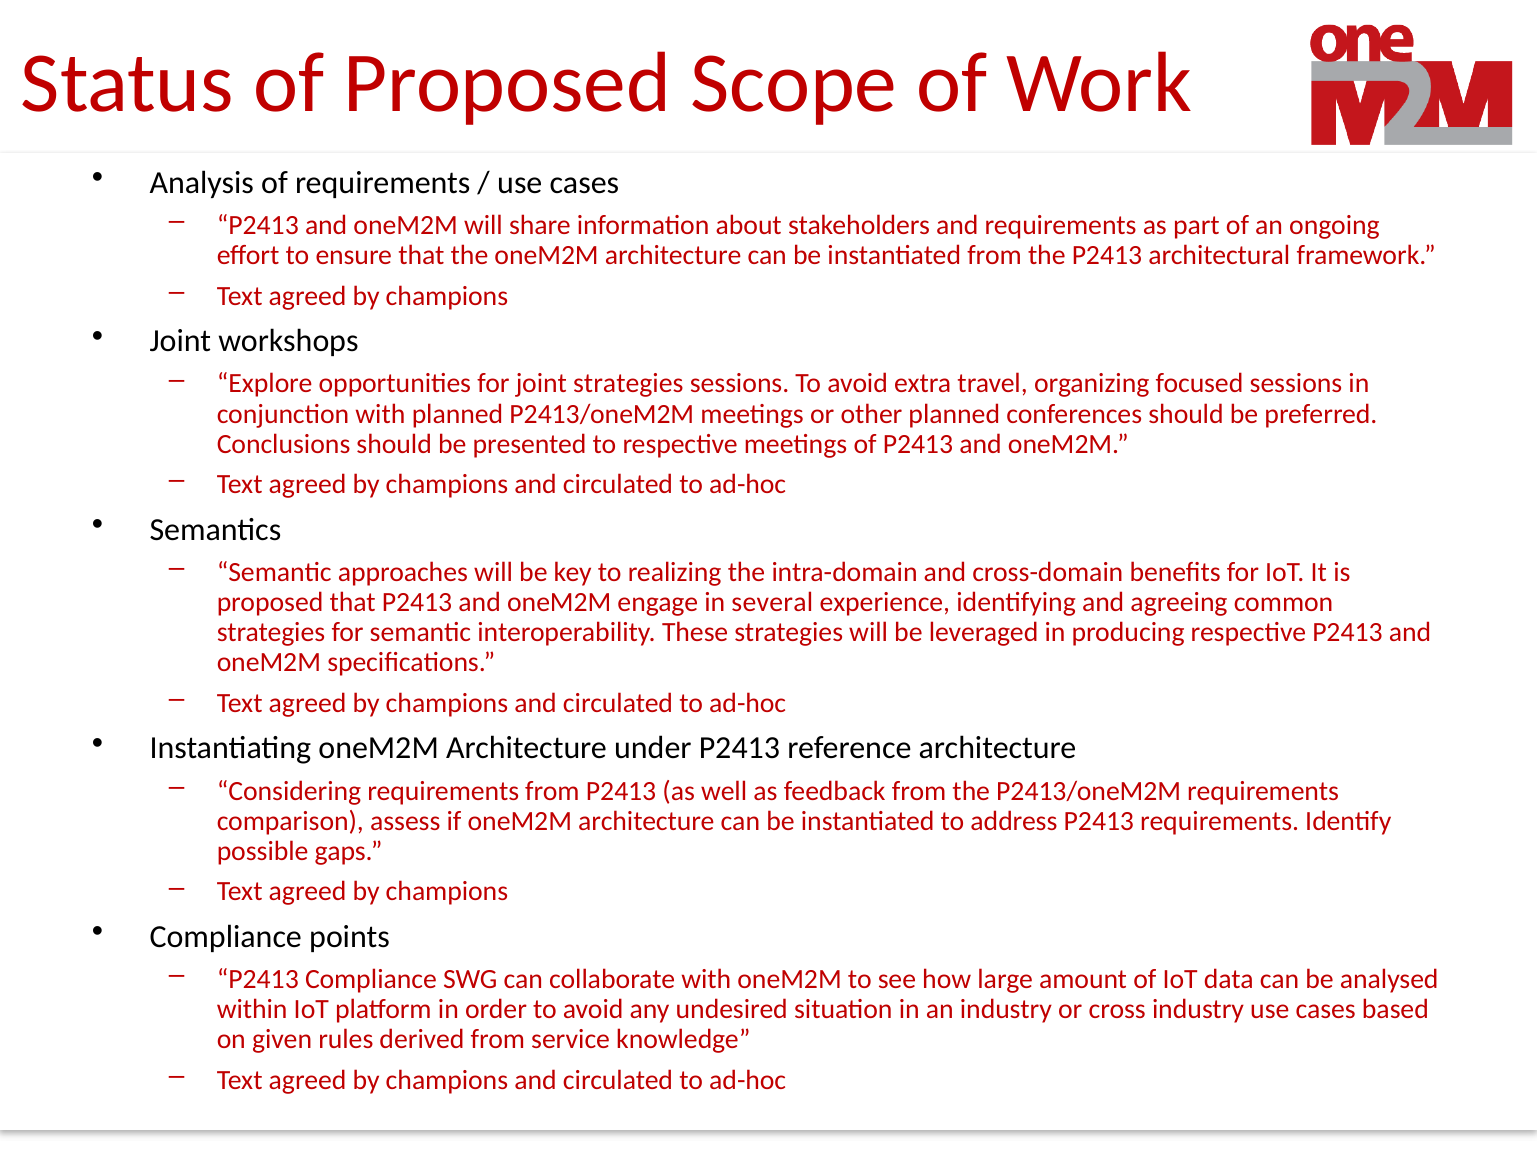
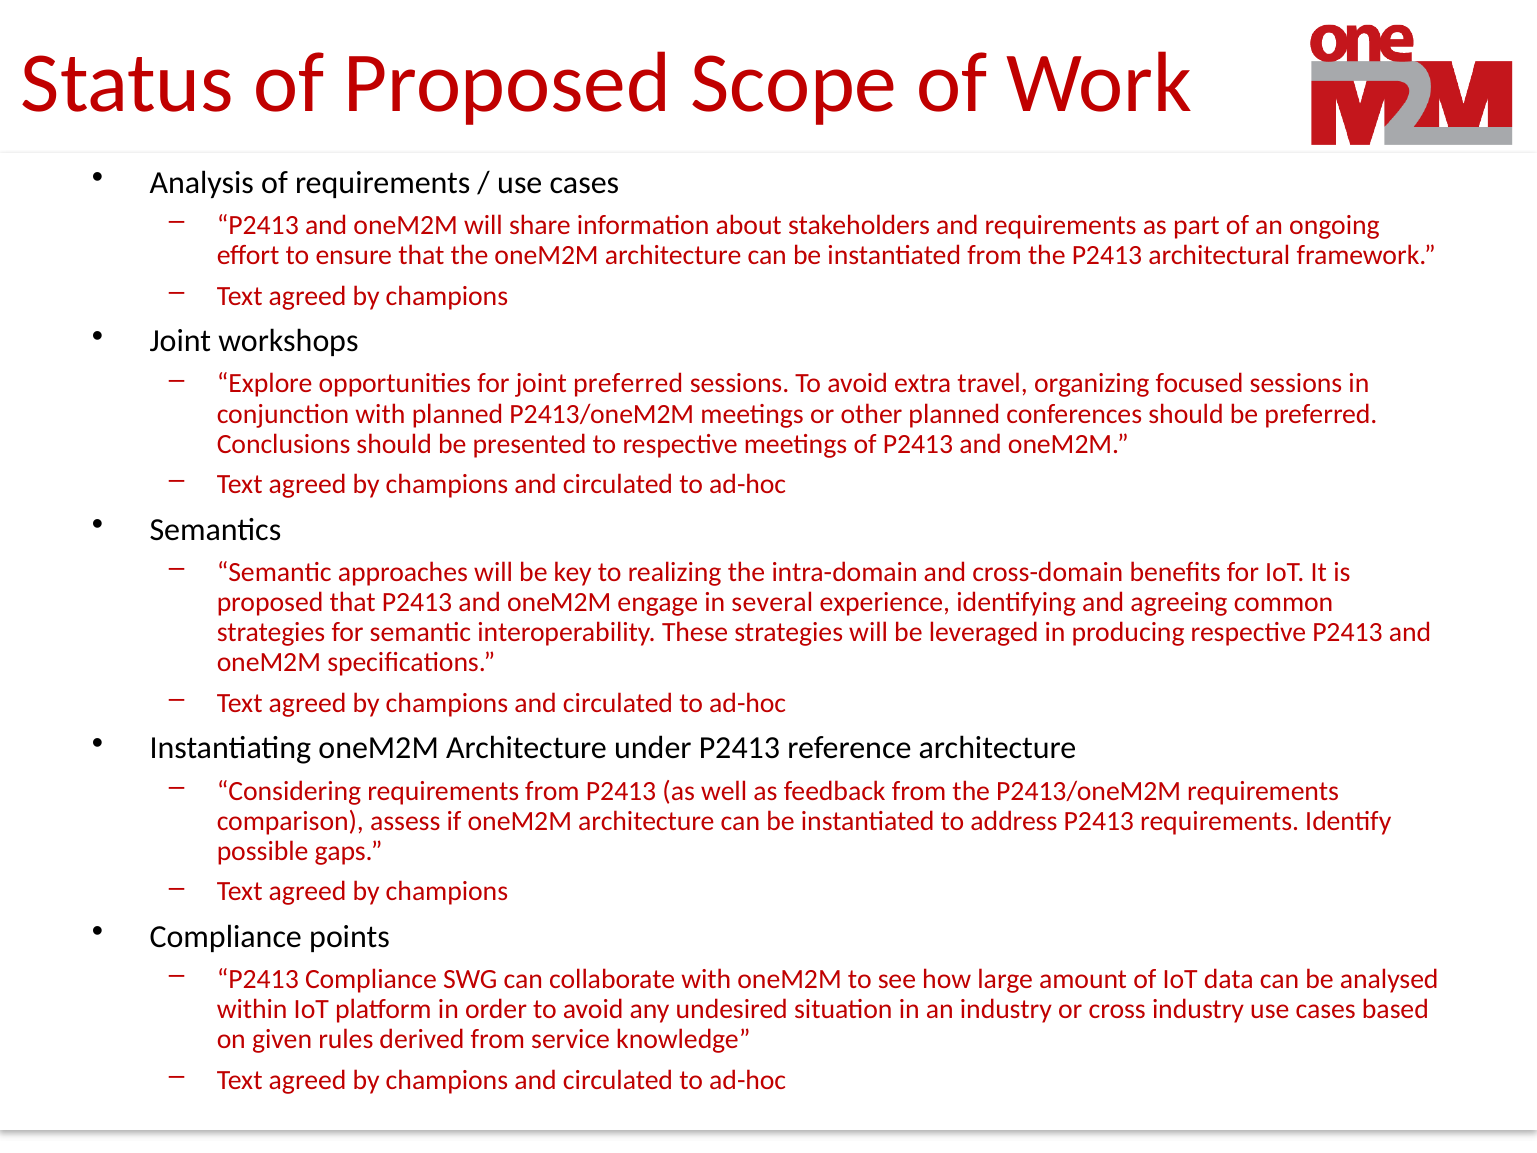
joint strategies: strategies -> preferred
